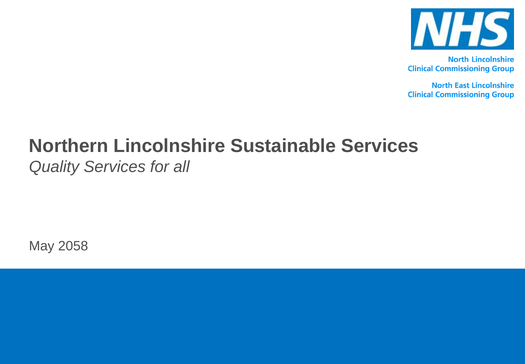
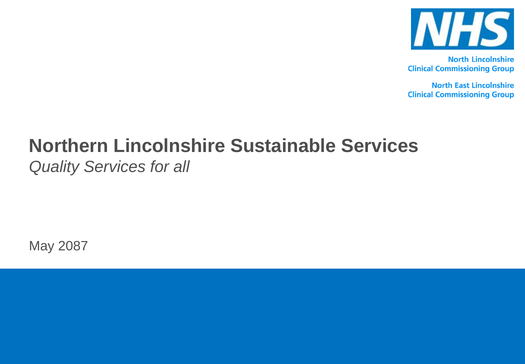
2058: 2058 -> 2087
